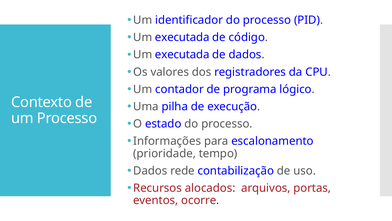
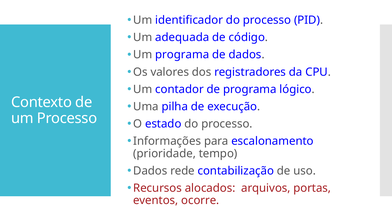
executada at (182, 37): executada -> adequada
executada at (182, 55): executada -> programa
